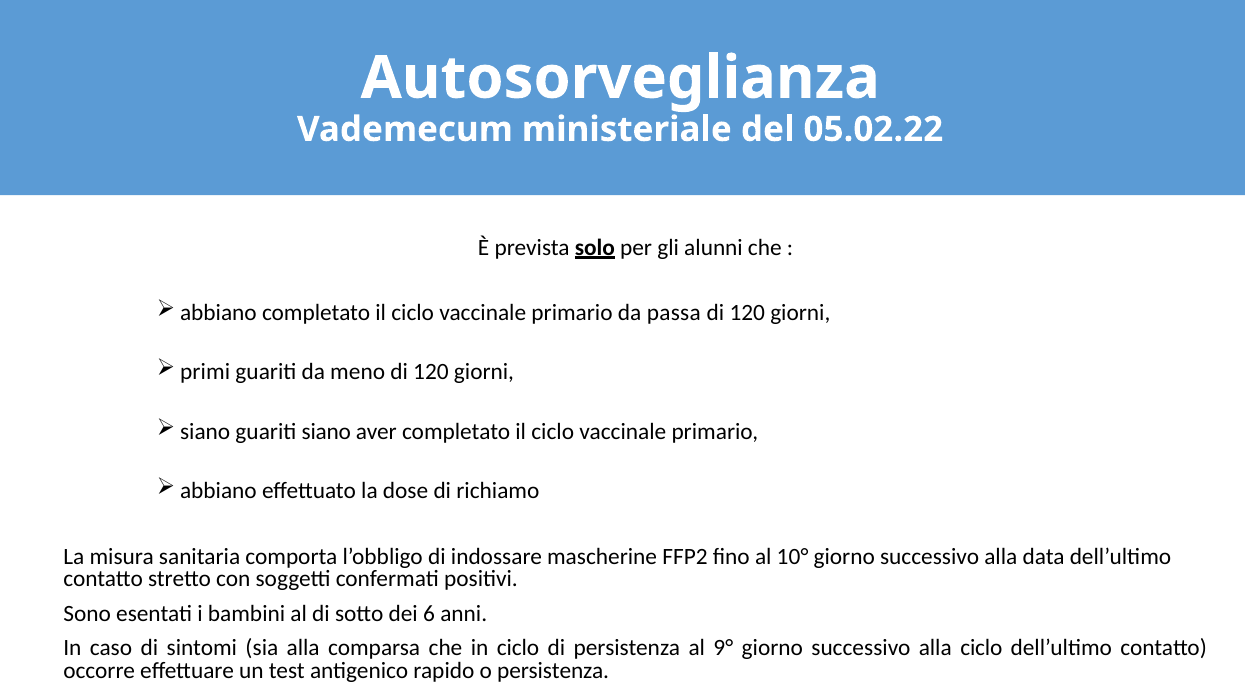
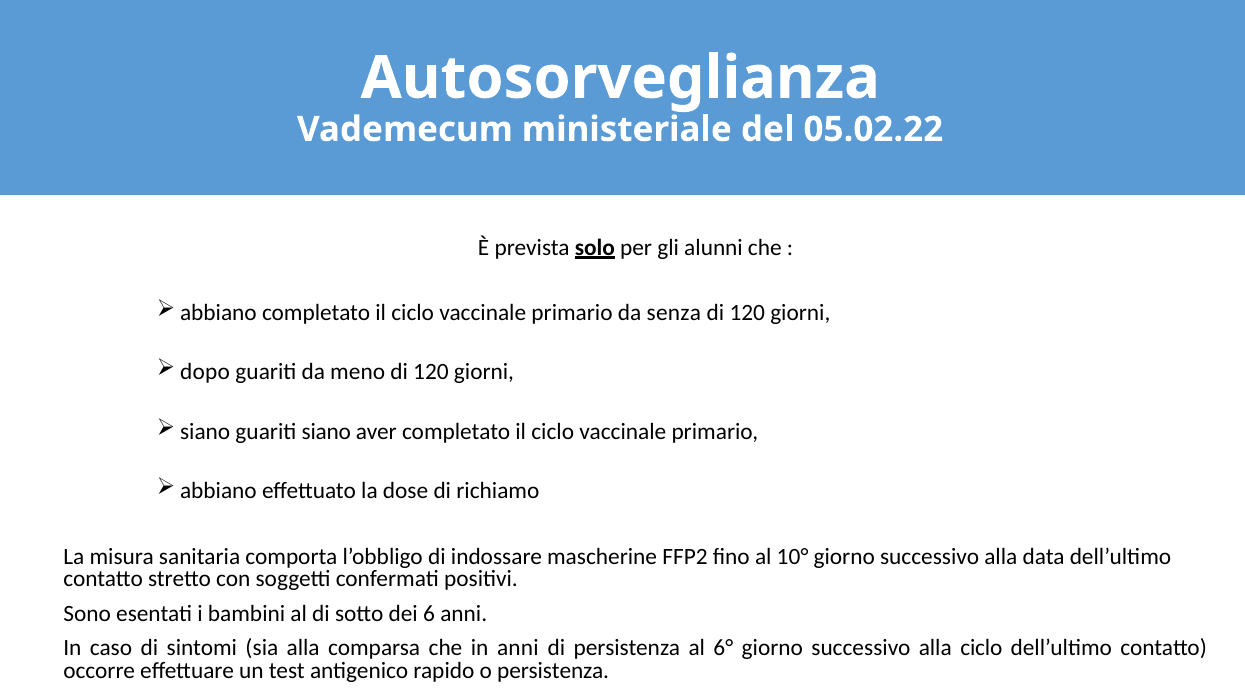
passa: passa -> senza
primi: primi -> dopo
in ciclo: ciclo -> anni
9°: 9° -> 6°
